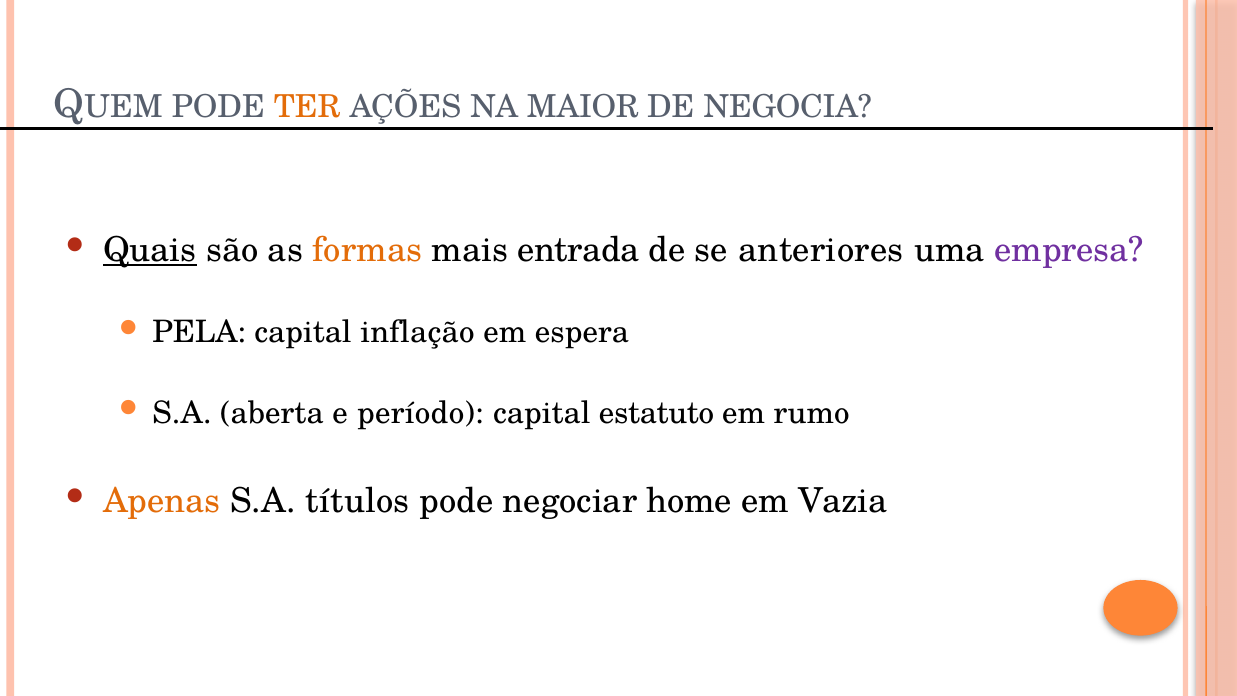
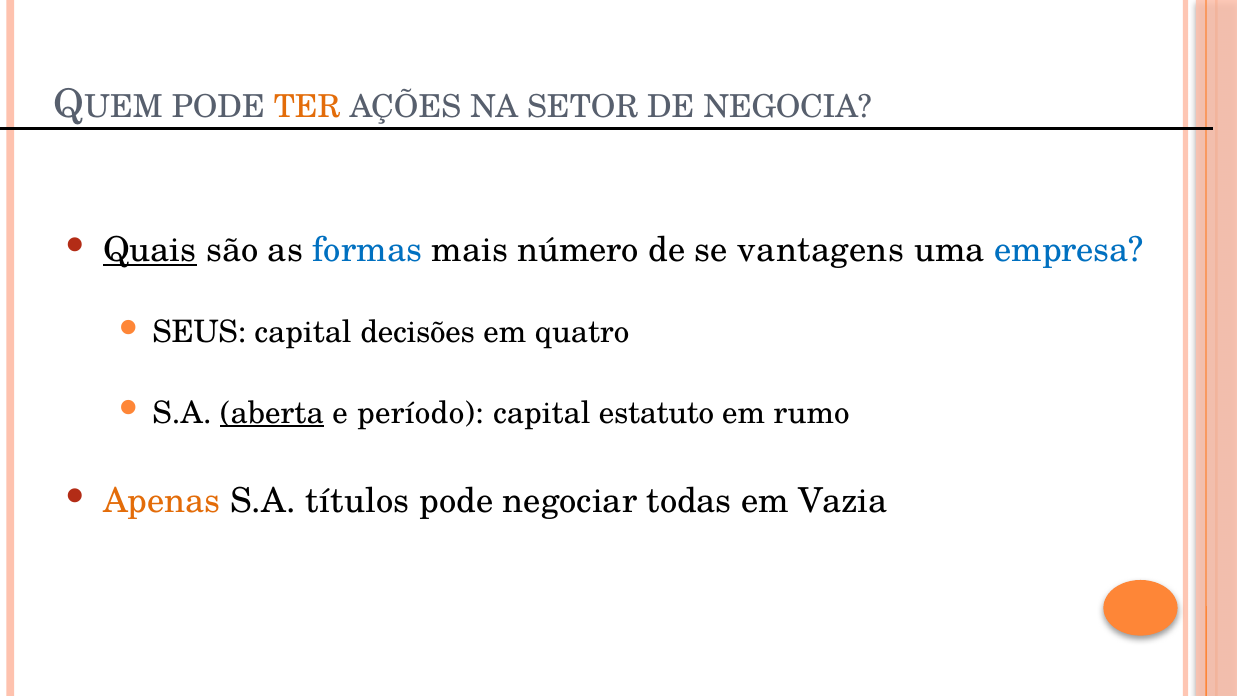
MAIOR: MAIOR -> SETOR
formas colour: orange -> blue
entrada: entrada -> número
anteriores: anteriores -> vantagens
empresa colour: purple -> blue
PELA: PELA -> SEUS
inflação: inflação -> decisões
espera: espera -> quatro
aberta underline: none -> present
home: home -> todas
